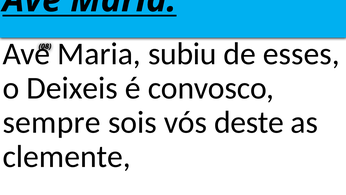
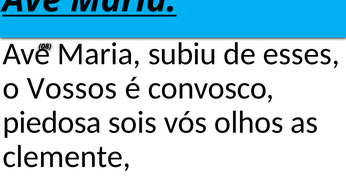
Deixeis: Deixeis -> Vossos
sempre: sempre -> piedosa
deste: deste -> olhos
